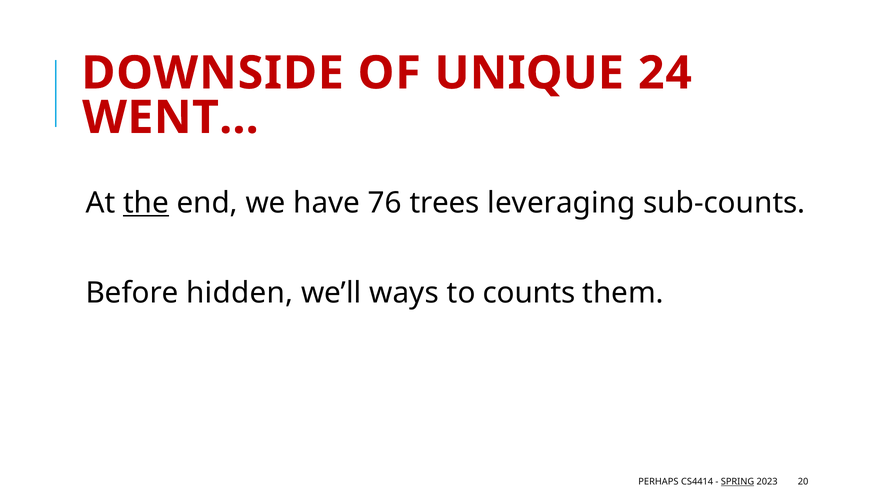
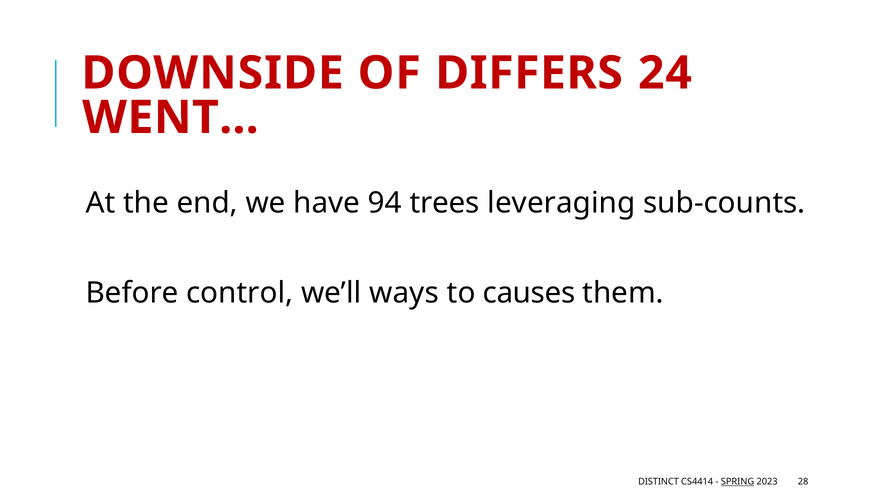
UNIQUE: UNIQUE -> DIFFERS
the underline: present -> none
76: 76 -> 94
hidden: hidden -> control
counts: counts -> causes
PERHAPS: PERHAPS -> DISTINCT
20: 20 -> 28
